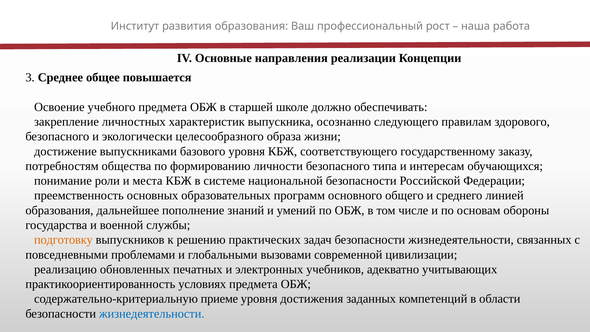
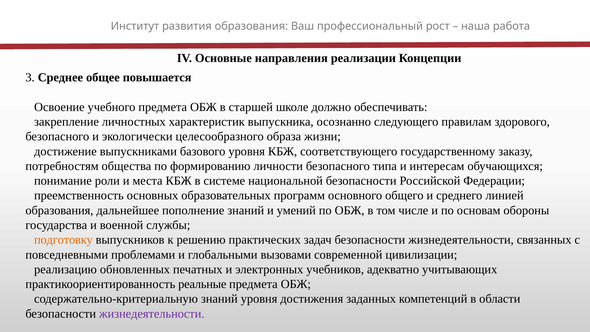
условиях: условиях -> реальные
содержательно-критериальную приеме: приеме -> знаний
жизнедеятельности at (152, 314) colour: blue -> purple
